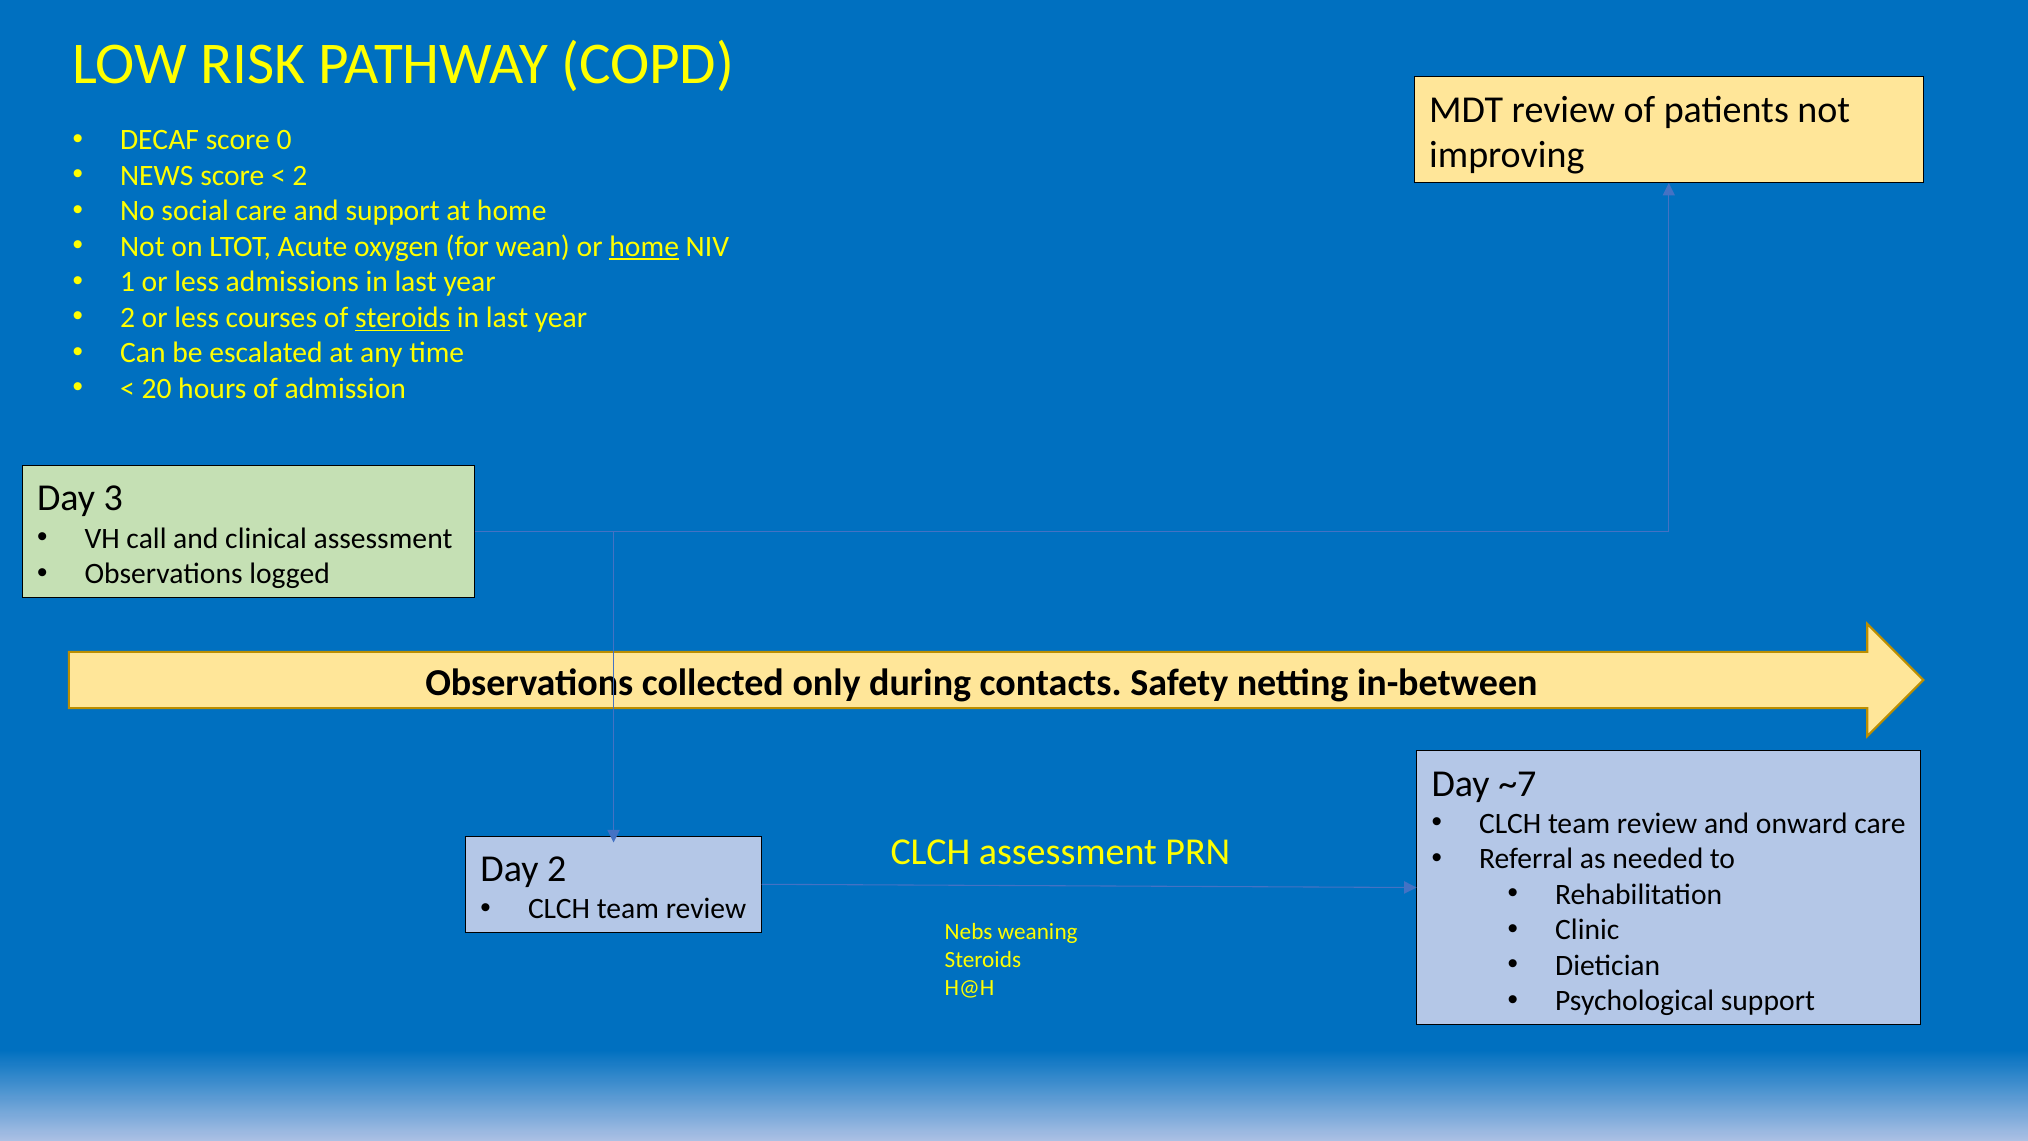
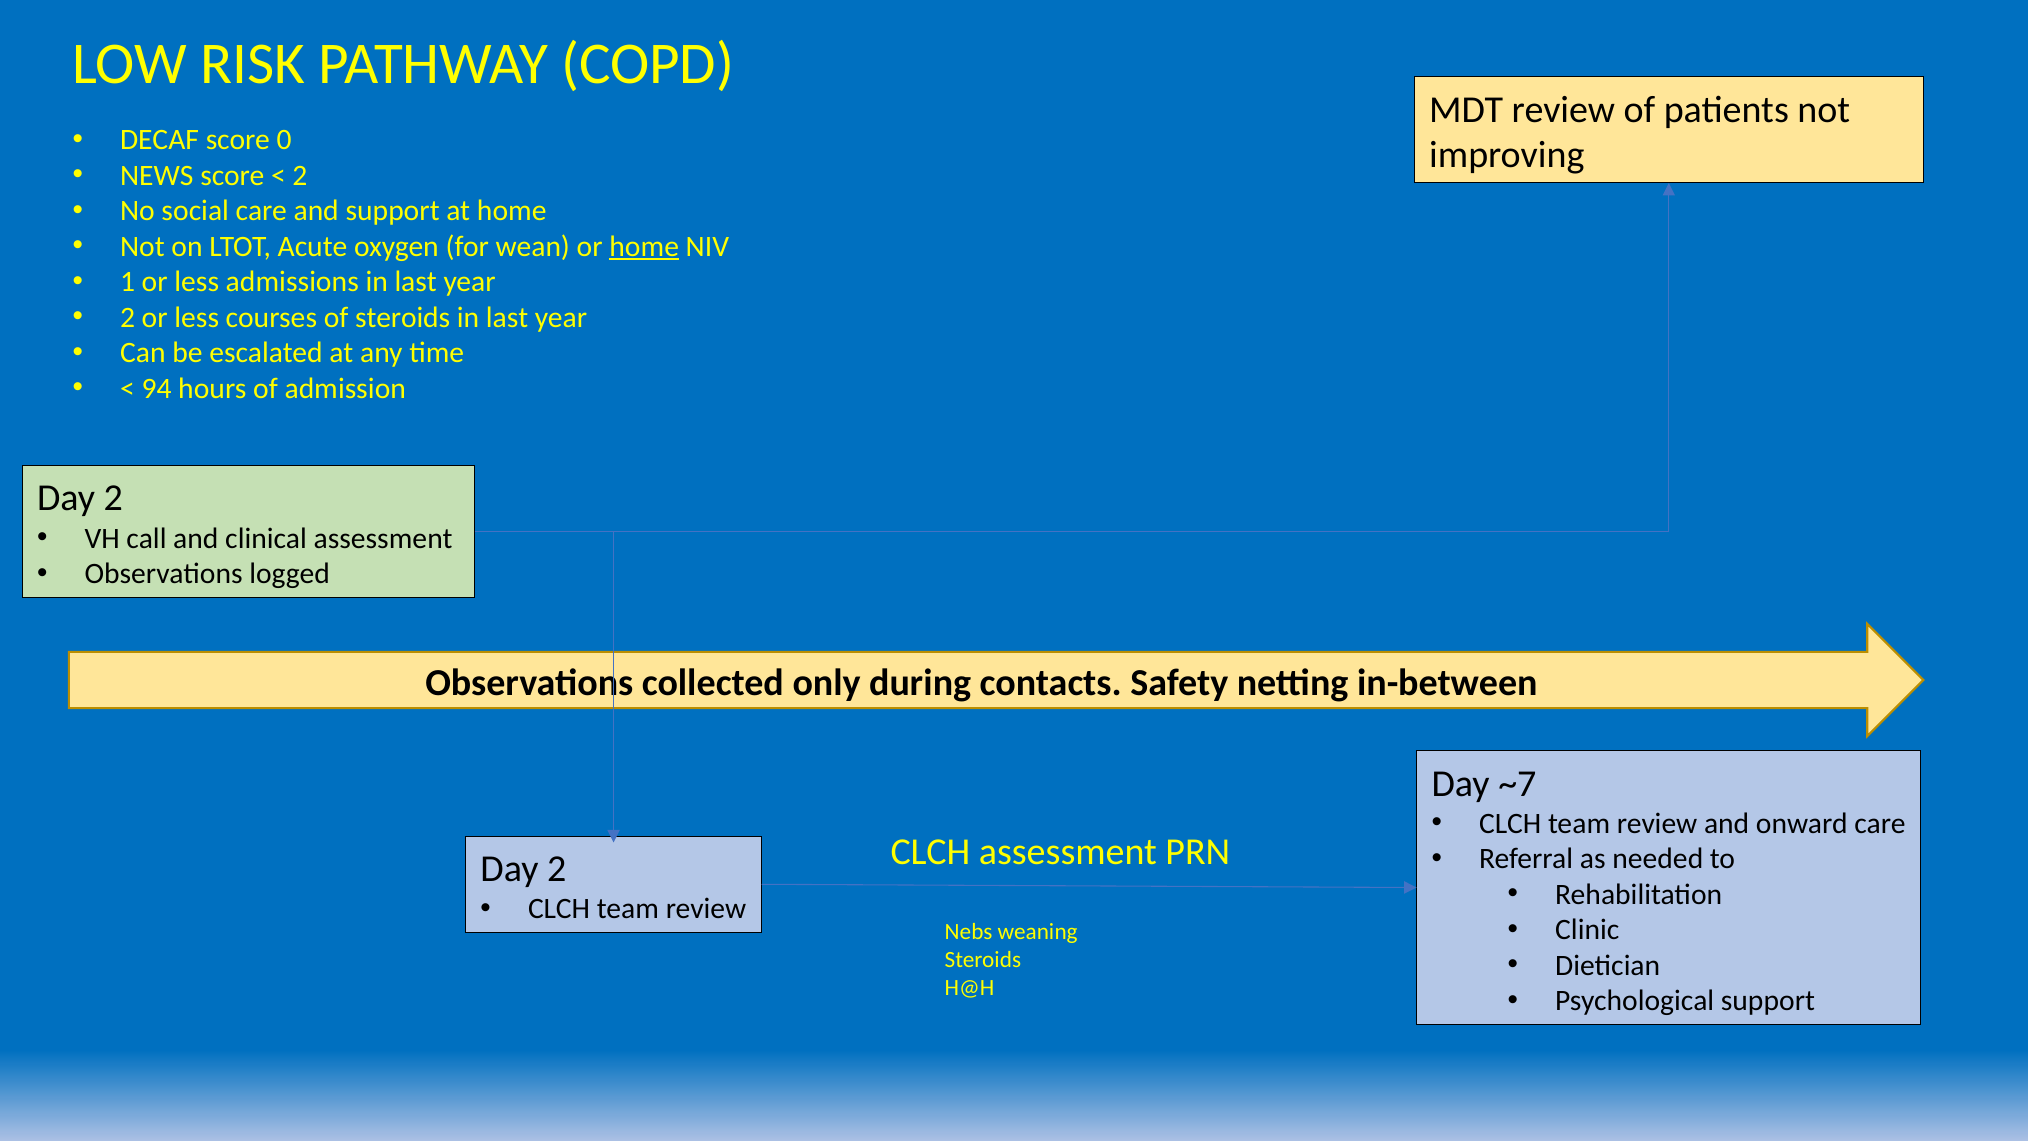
steroids at (403, 318) underline: present -> none
20: 20 -> 94
3 at (113, 498): 3 -> 2
